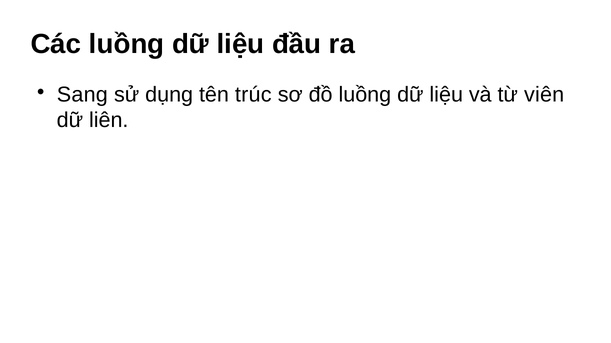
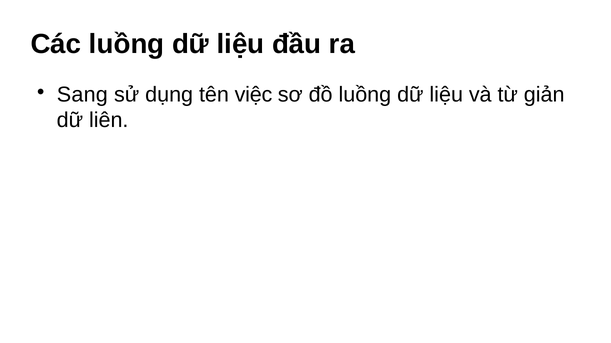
trúc: trúc -> việc
viên: viên -> giản
